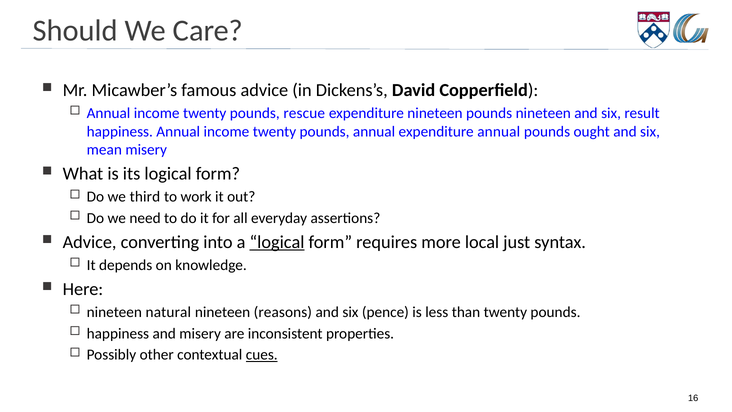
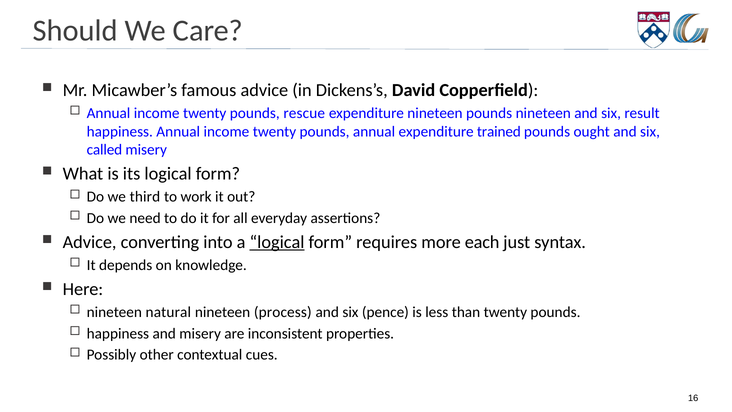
expenditure annual: annual -> trained
mean: mean -> called
local: local -> each
reasons: reasons -> process
cues underline: present -> none
